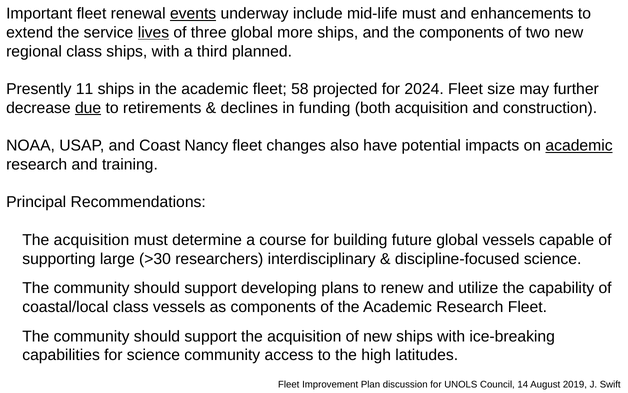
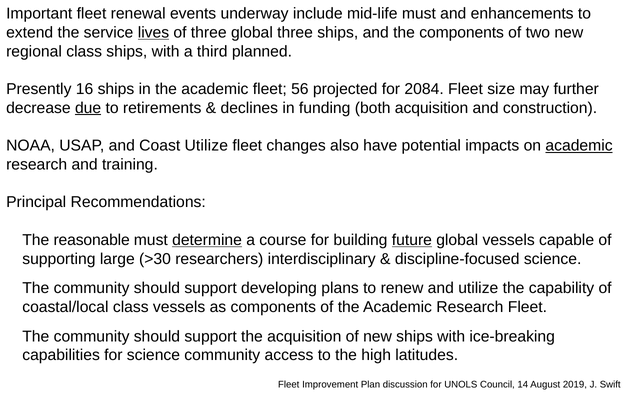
events underline: present -> none
global more: more -> three
11: 11 -> 16
58: 58 -> 56
2024: 2024 -> 2084
Coast Nancy: Nancy -> Utilize
acquisition at (92, 240): acquisition -> reasonable
determine underline: none -> present
future underline: none -> present
